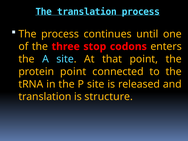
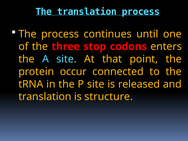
protein point: point -> occur
